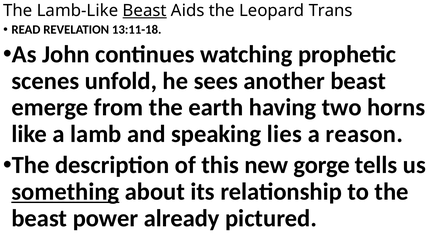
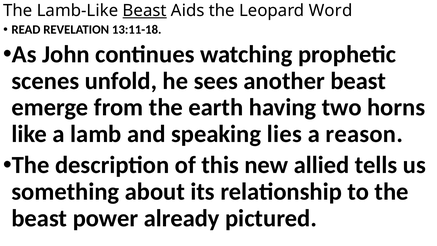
Trans: Trans -> Word
gorge: gorge -> allied
something underline: present -> none
